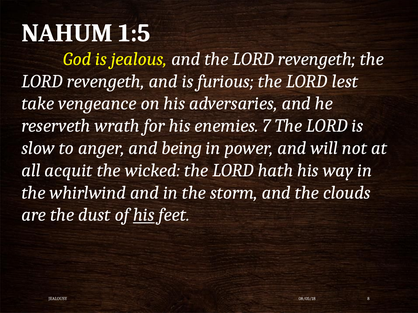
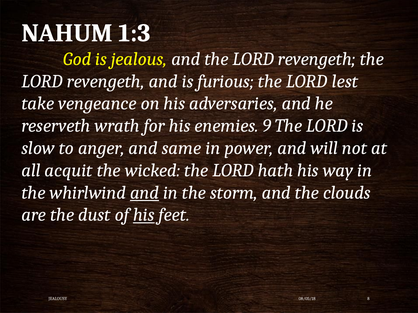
1:5: 1:5 -> 1:3
7: 7 -> 9
being: being -> same
and at (145, 193) underline: none -> present
